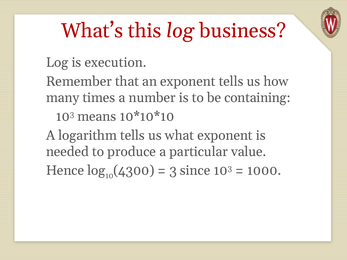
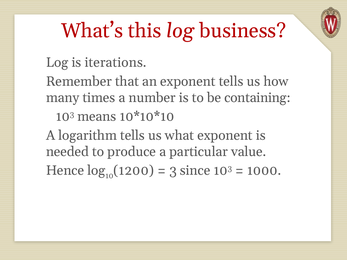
execution: execution -> iterations
4300: 4300 -> 1200
